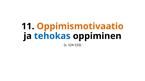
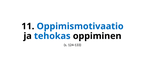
Oppimismotivaatio colour: orange -> blue
